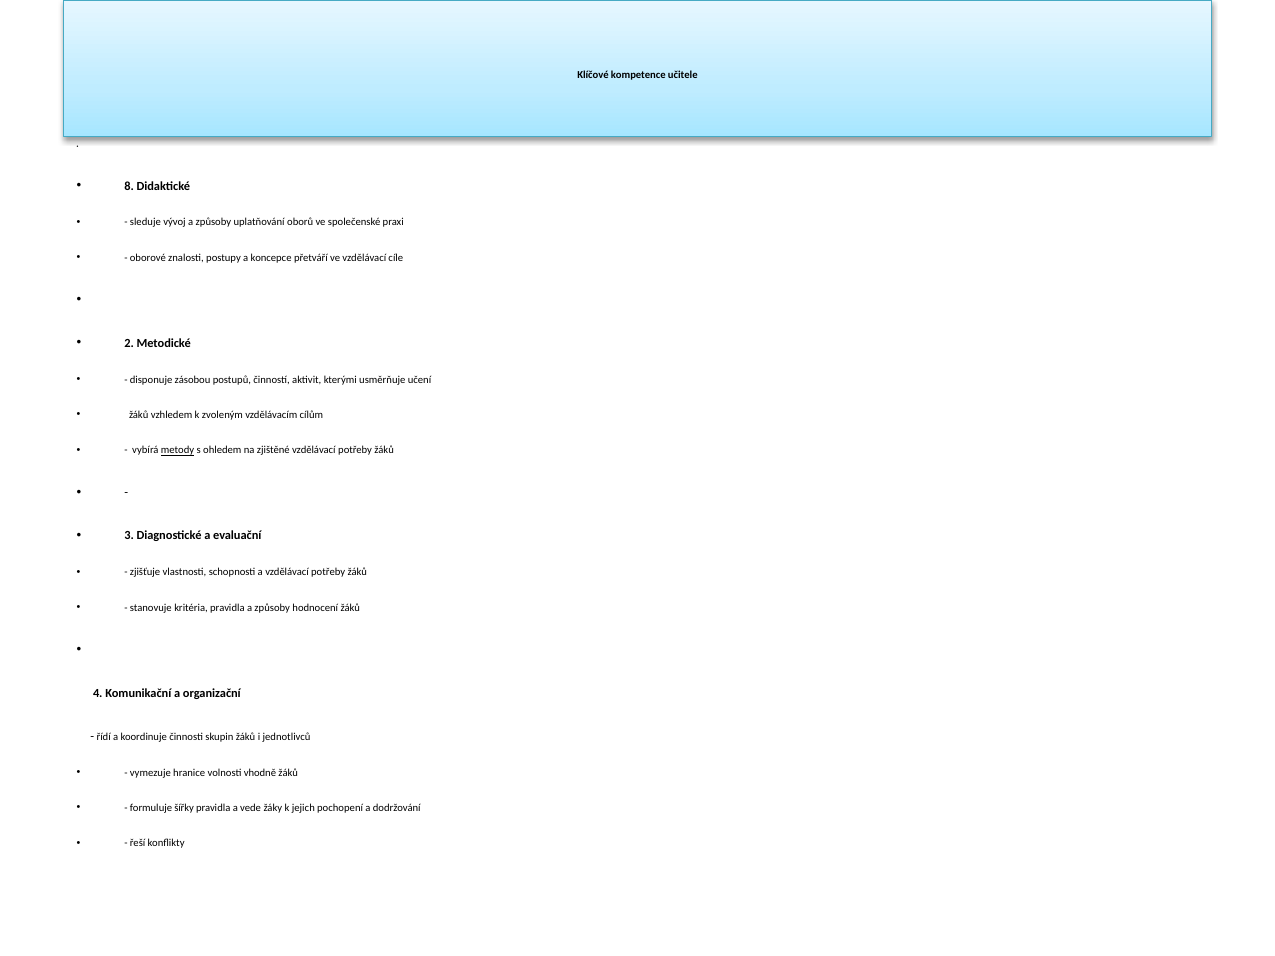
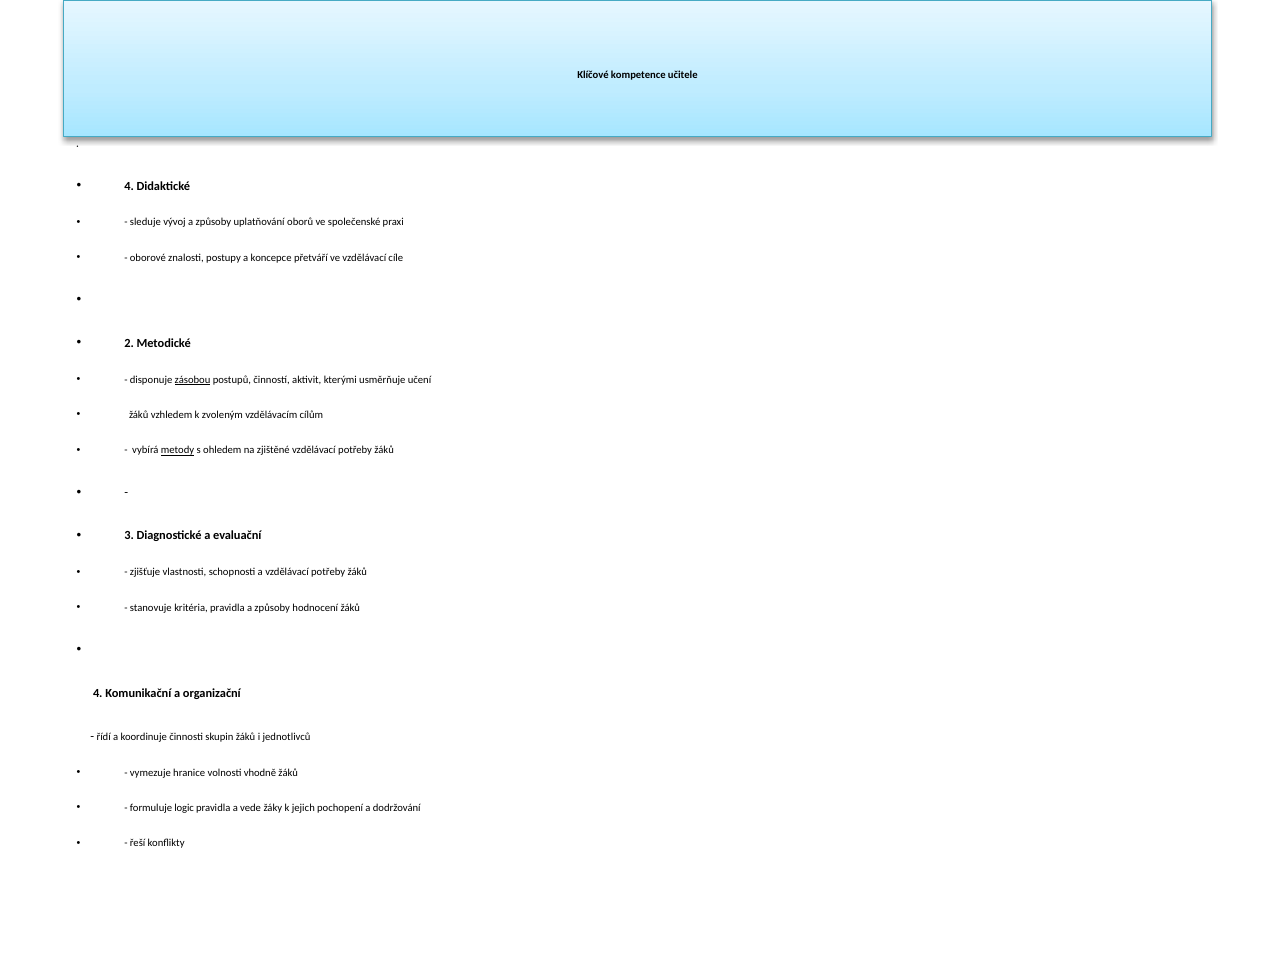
8 at (129, 186): 8 -> 4
zásobou underline: none -> present
šířky: šířky -> logic
